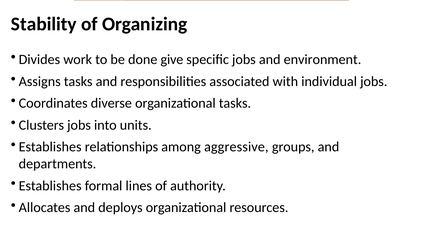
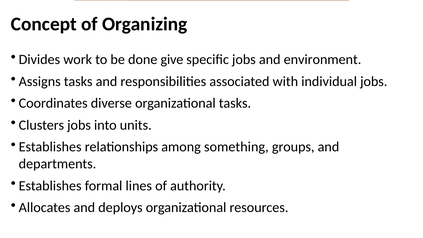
Stability: Stability -> Concept
aggressive: aggressive -> something
